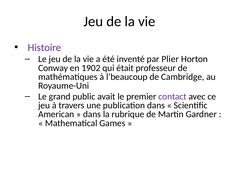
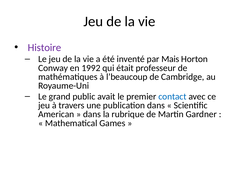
Plier: Plier -> Mais
1902: 1902 -> 1992
contact colour: purple -> blue
